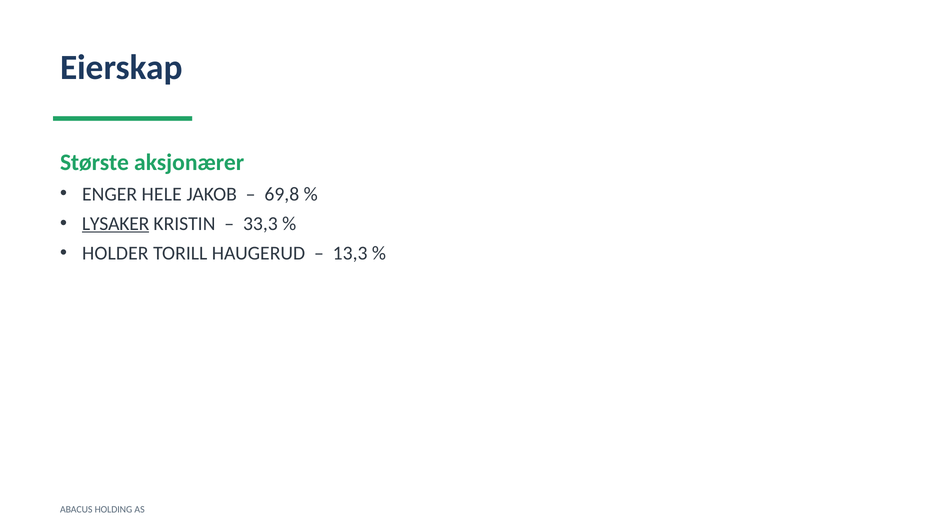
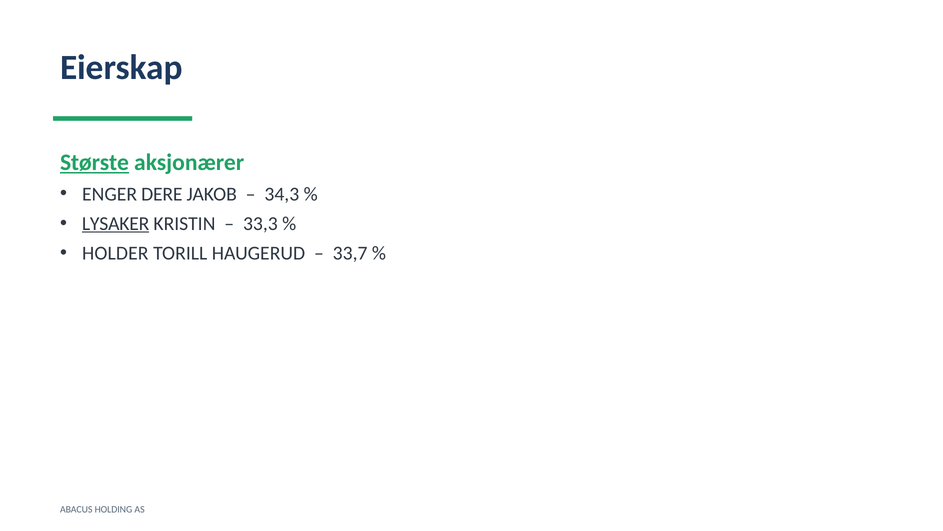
Største underline: none -> present
HELE: HELE -> DERE
69,8: 69,8 -> 34,3
13,3: 13,3 -> 33,7
